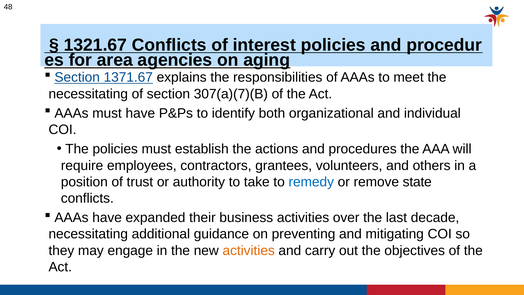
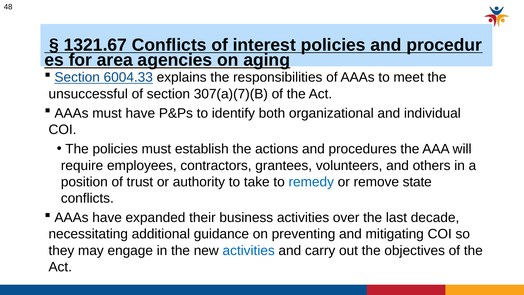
1371.67: 1371.67 -> 6004.33
necessitating at (88, 94): necessitating -> unsuccessful
activities at (249, 250) colour: orange -> blue
